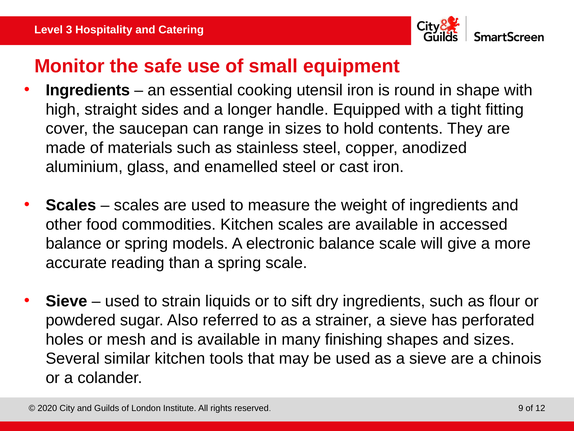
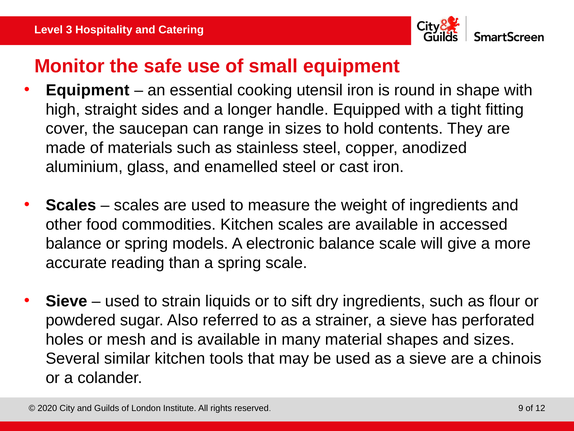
Ingredients at (88, 90): Ingredients -> Equipment
finishing: finishing -> material
